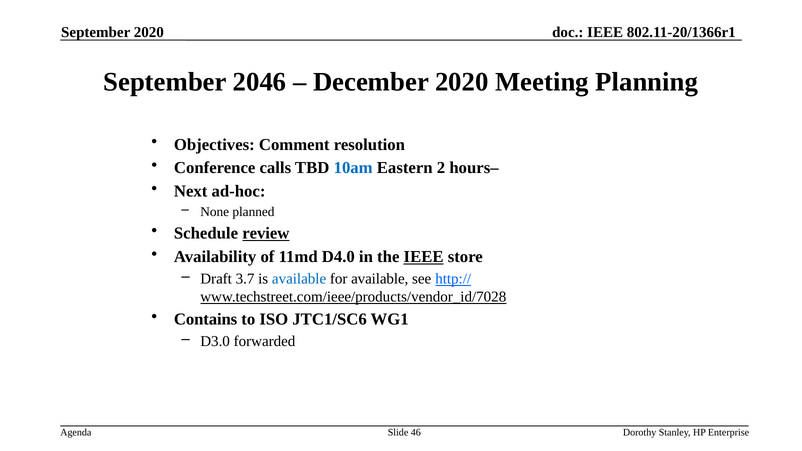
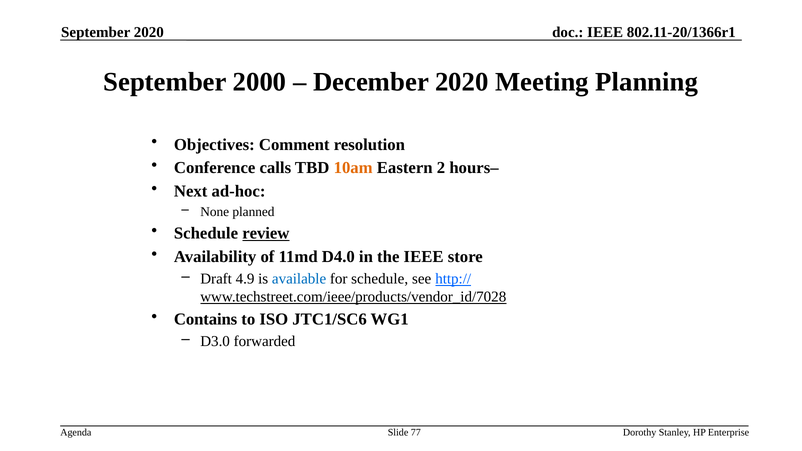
2046: 2046 -> 2000
10am colour: blue -> orange
IEEE at (424, 257) underline: present -> none
3.7: 3.7 -> 4.9
for available: available -> schedule
46: 46 -> 77
